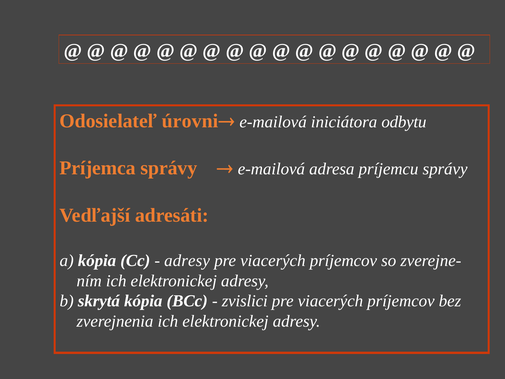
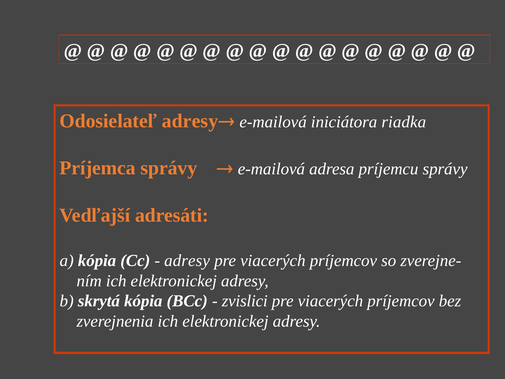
Odosielateľ úrovni: úrovni -> adresy
odbytu: odbytu -> riadka
